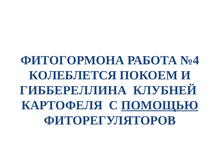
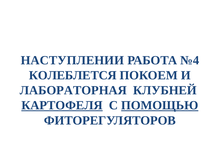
ФИТОГОРМОНА: ФИТОГОРМОНА -> НАСТУПЛЕНИИ
ГИББЕРЕЛЛИНА: ГИББЕРЕЛЛИНА -> ЛАБОРАТОРНАЯ
КАРТОФЕЛЯ underline: none -> present
